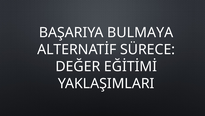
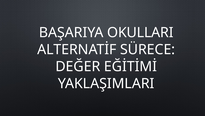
BULMAYA: BULMAYA -> OKULLARI
